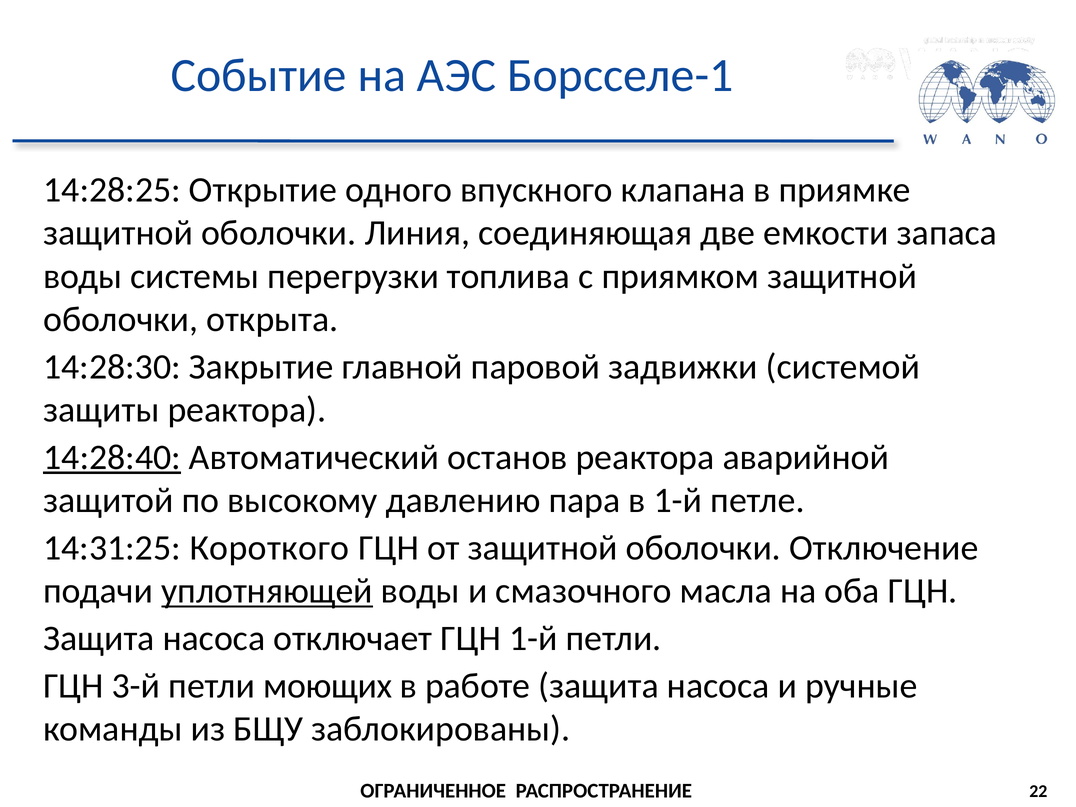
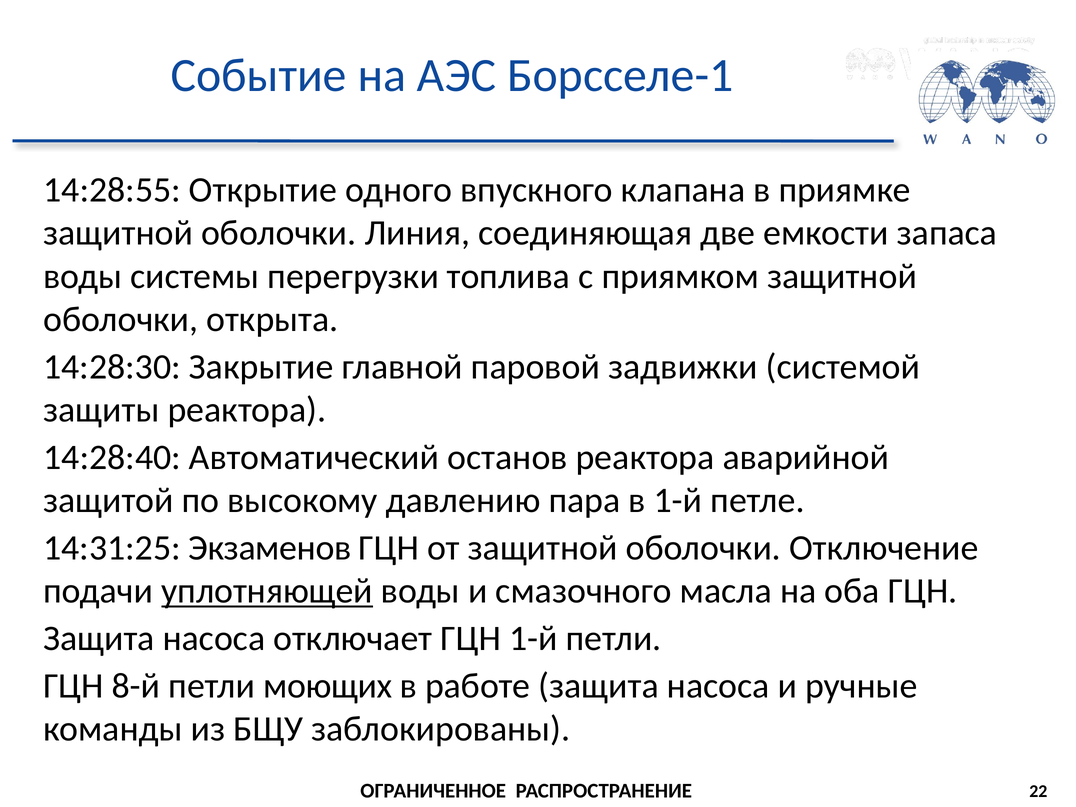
14:28:25: 14:28:25 -> 14:28:55
14:28:40 underline: present -> none
Короткого: Короткого -> Экзаменов
3-й: 3-й -> 8-й
